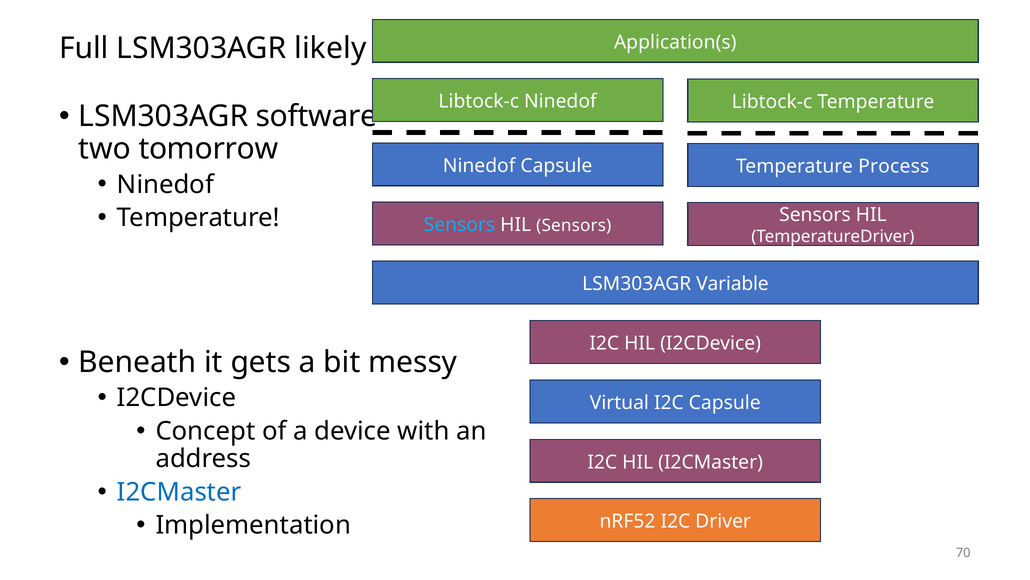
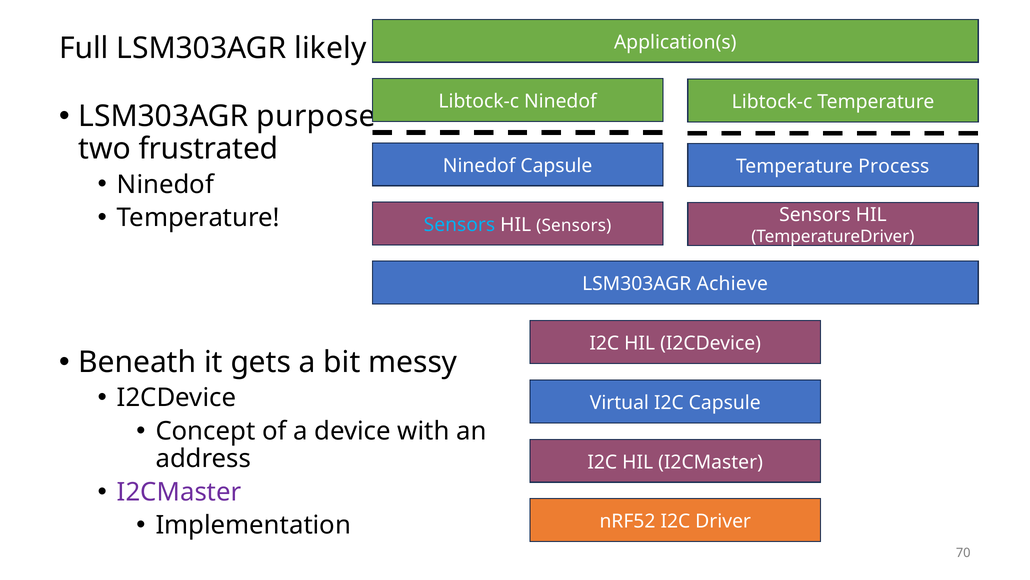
software: software -> purpose
tomorrow: tomorrow -> frustrated
Variable: Variable -> Achieve
I2CMaster at (179, 492) colour: blue -> purple
